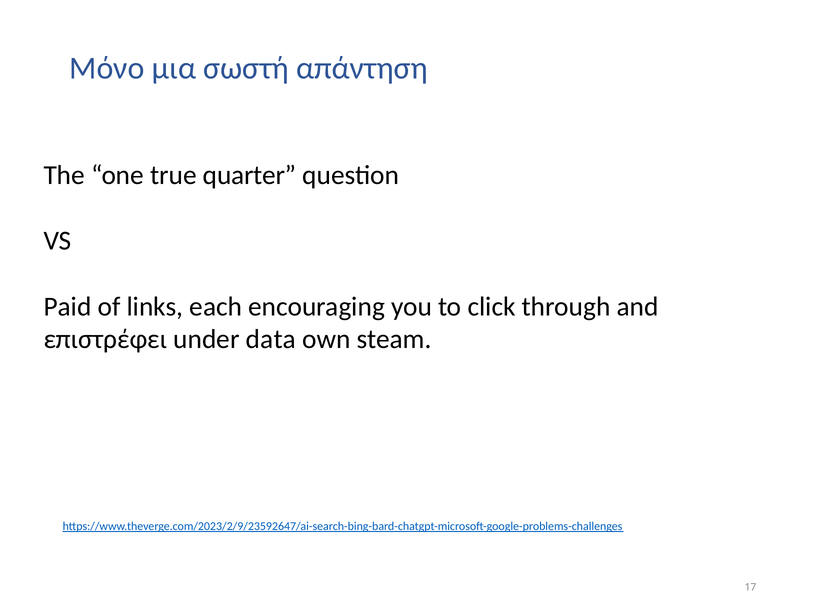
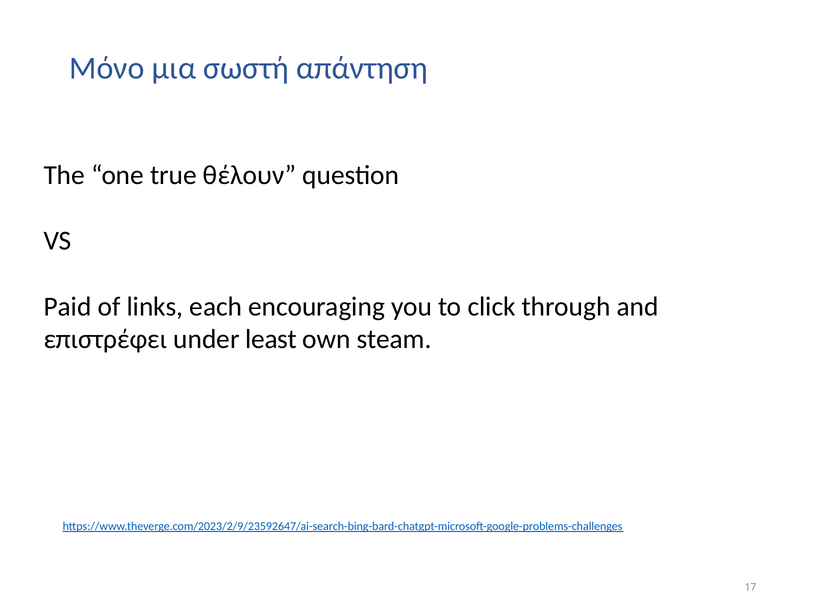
quarter: quarter -> θέλουν
data: data -> least
